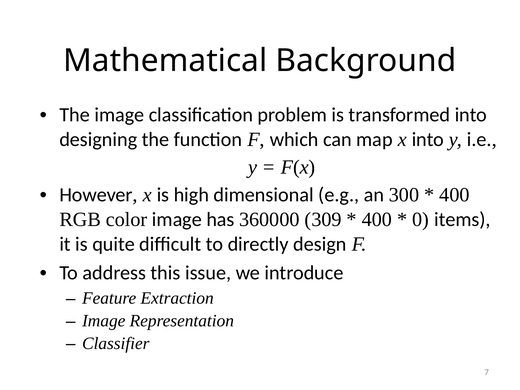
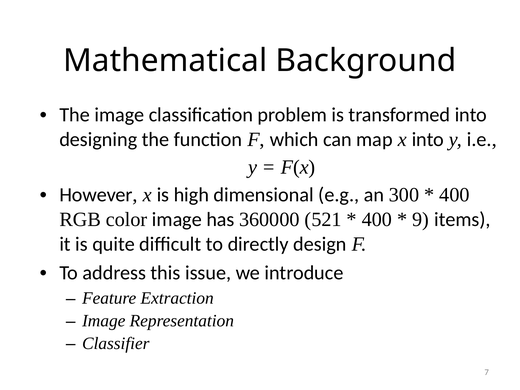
309: 309 -> 521
0: 0 -> 9
